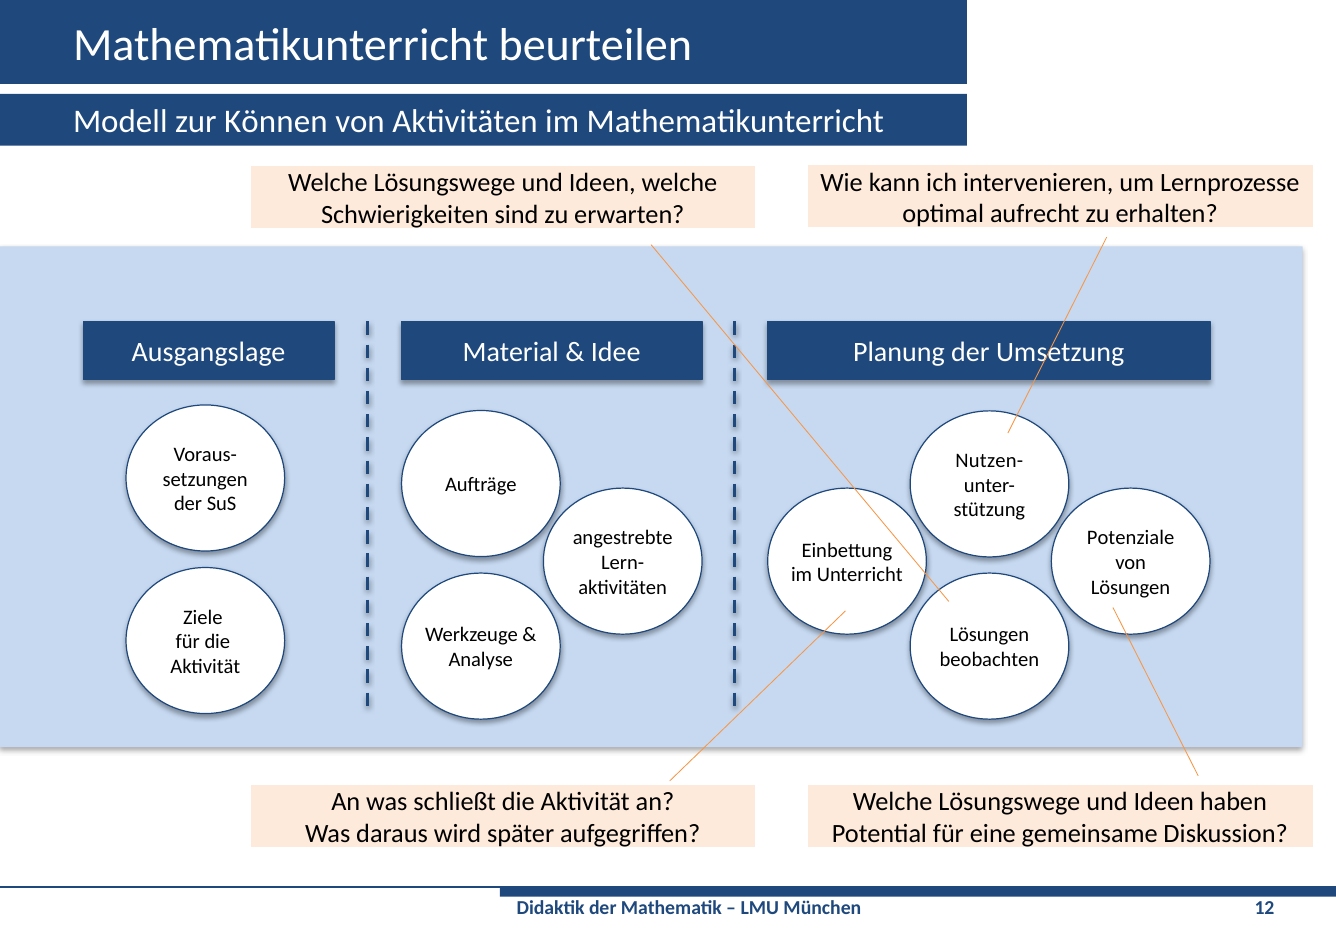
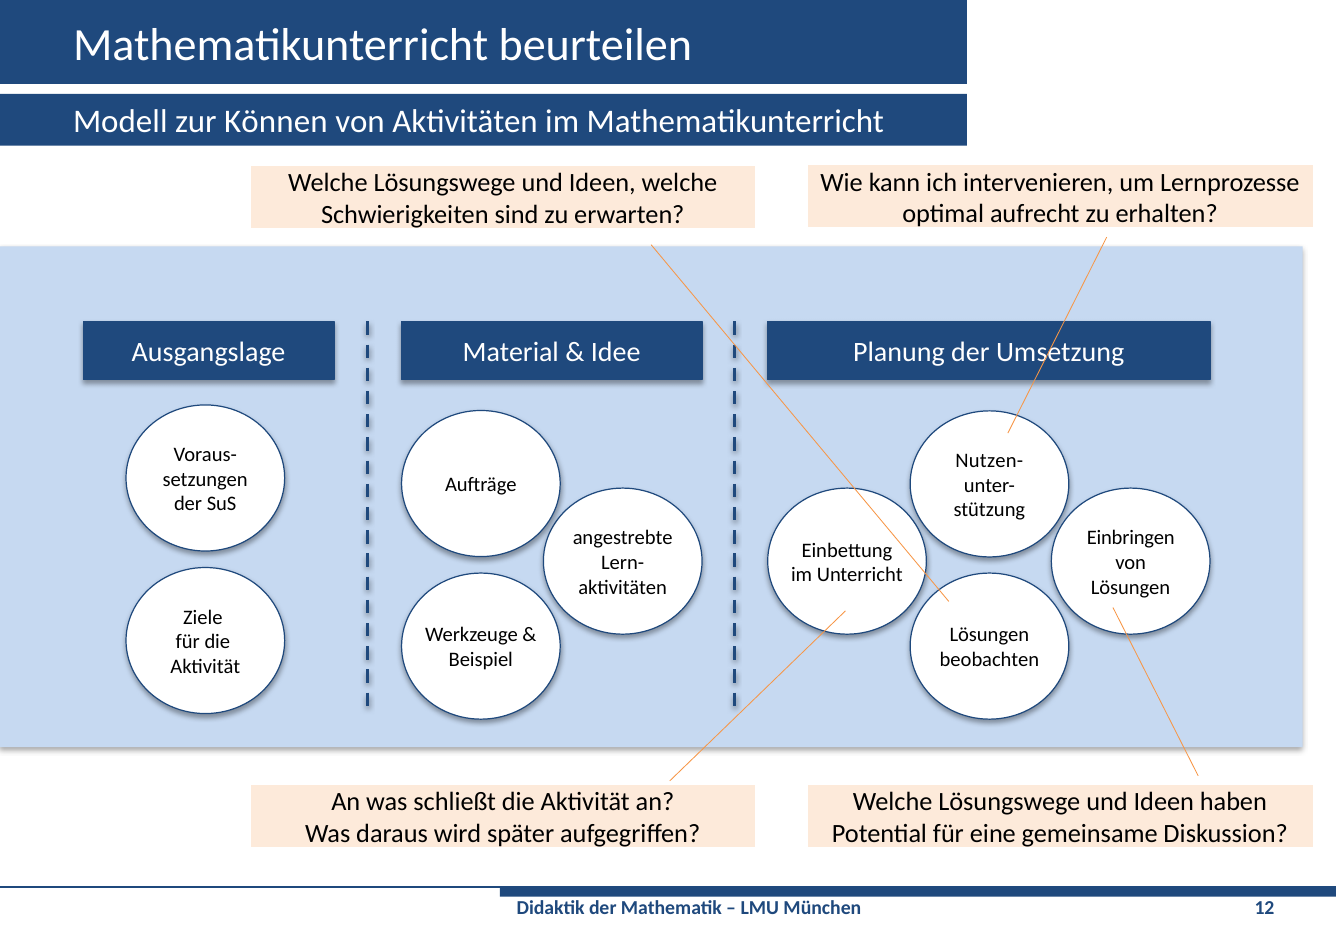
Potenziale: Potenziale -> Einbringen
Analyse: Analyse -> Beispiel
